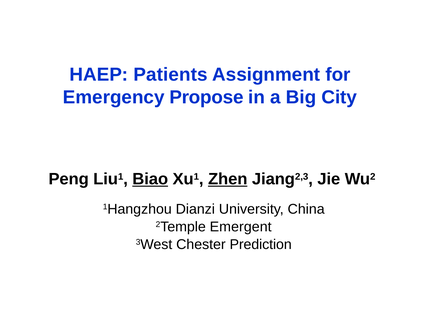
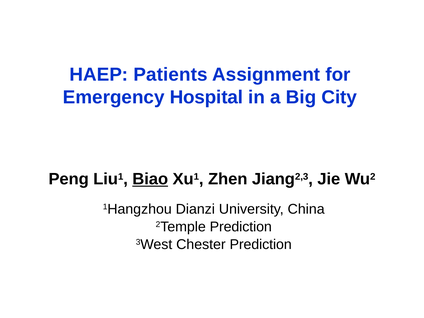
Propose: Propose -> Hospital
Zhen underline: present -> none
2Temple Emergent: Emergent -> Prediction
